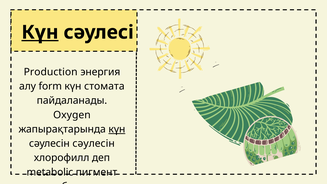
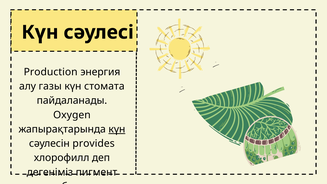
Күн at (40, 32) underline: present -> none
form: form -> газы
сәулесін сәулесін: сәулесін -> provides
metabolic: metabolic -> дегеніміз
